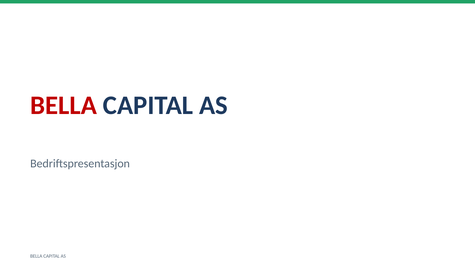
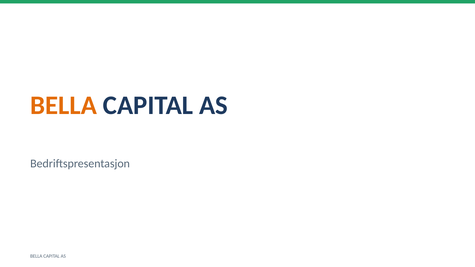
BELLA at (64, 105) colour: red -> orange
